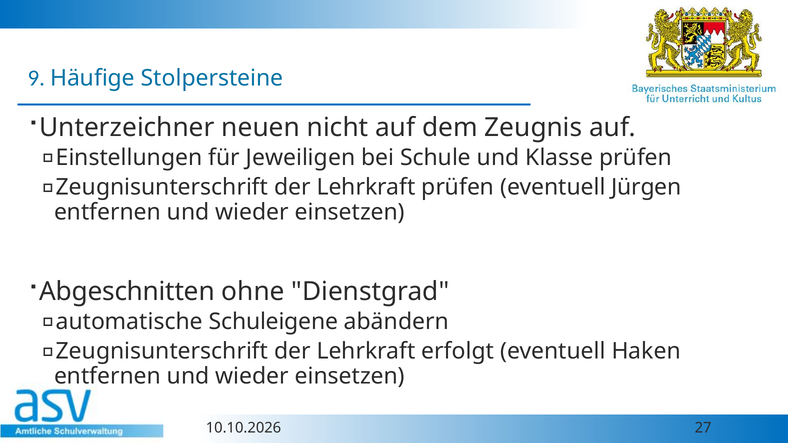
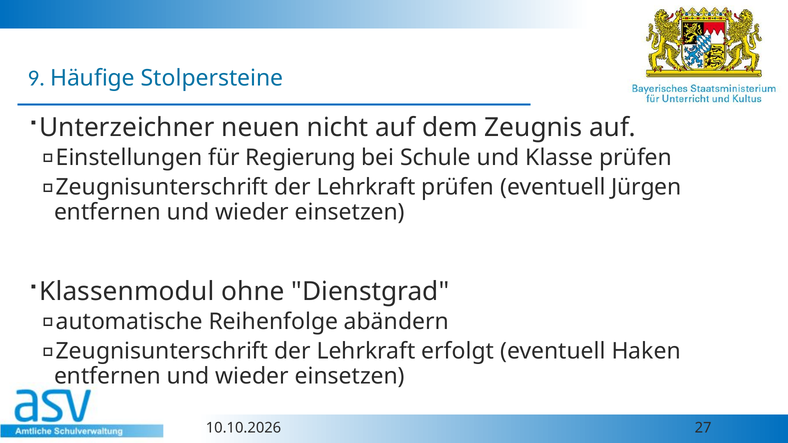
Jeweiligen: Jeweiligen -> Regierung
Abgeschnitten: Abgeschnitten -> Klassenmodul
Schuleigene: Schuleigene -> Reihenfolge
